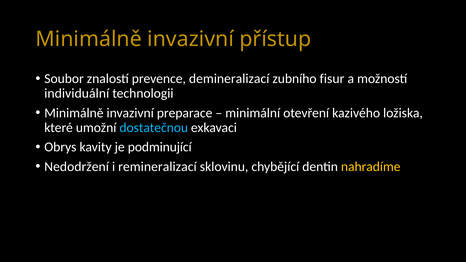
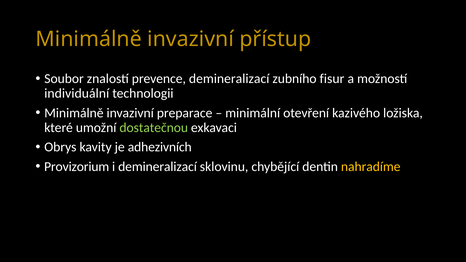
dostatečnou colour: light blue -> light green
podminující: podminující -> adhezivních
Nedodržení: Nedodržení -> Provizorium
i remineralizací: remineralizací -> demineralizací
